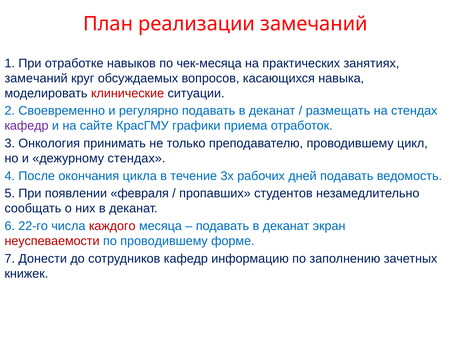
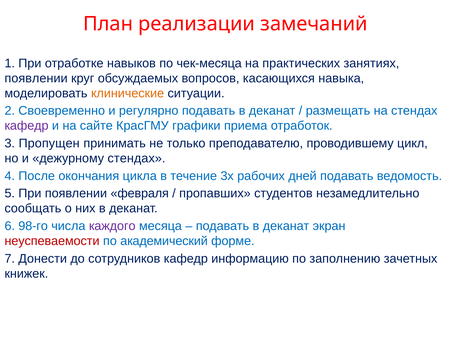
замечаний at (36, 78): замечаний -> появлении
клинические colour: red -> orange
Онкология: Онкология -> Пропущен
22-го: 22-го -> 98-го
каждого colour: red -> purple
по проводившему: проводившему -> академический
